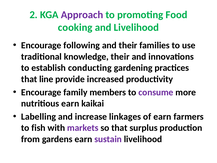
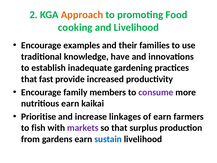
Approach colour: purple -> orange
following: following -> examples
knowledge their: their -> have
conducting: conducting -> inadequate
line: line -> fast
Labelling: Labelling -> Prioritise
sustain colour: purple -> blue
